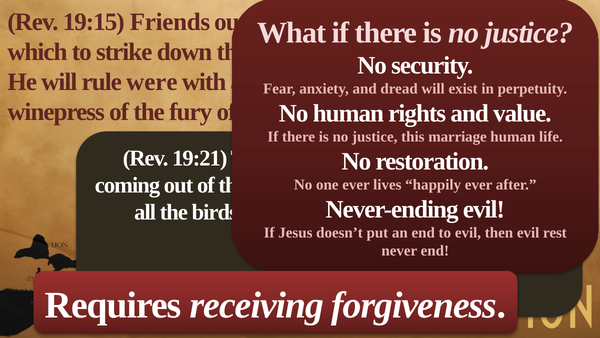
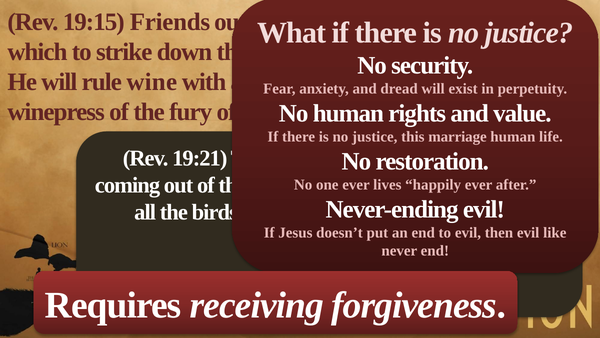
rule were: were -> wine
evil rest: rest -> like
